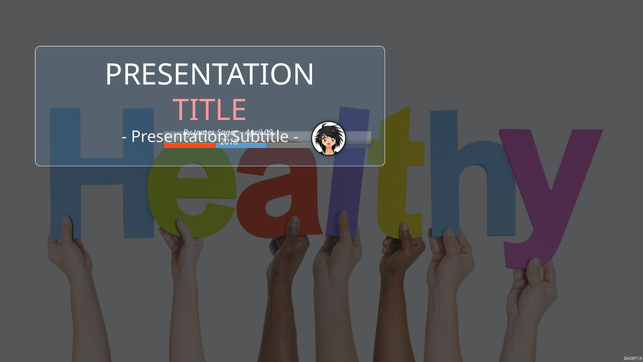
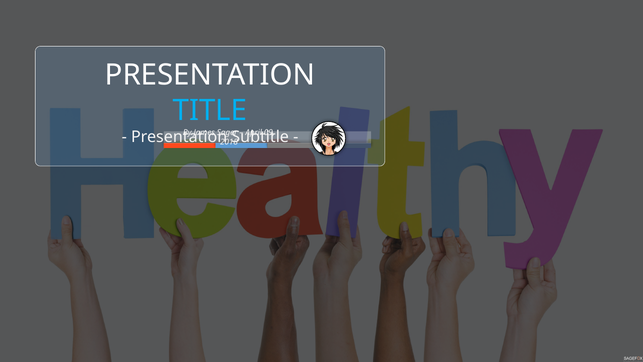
TITLE colour: pink -> light blue
